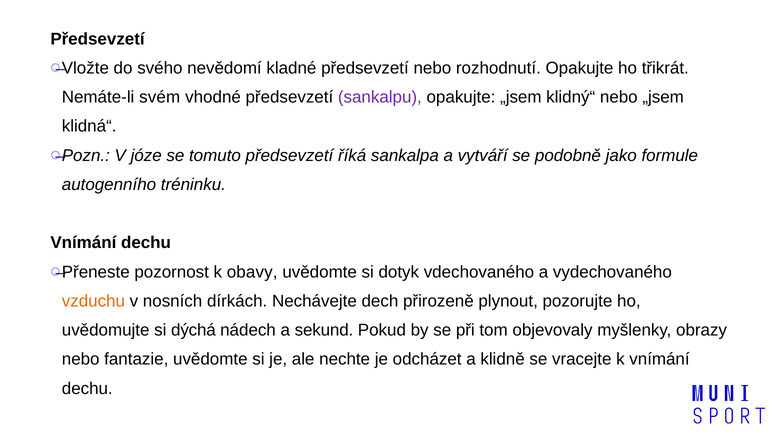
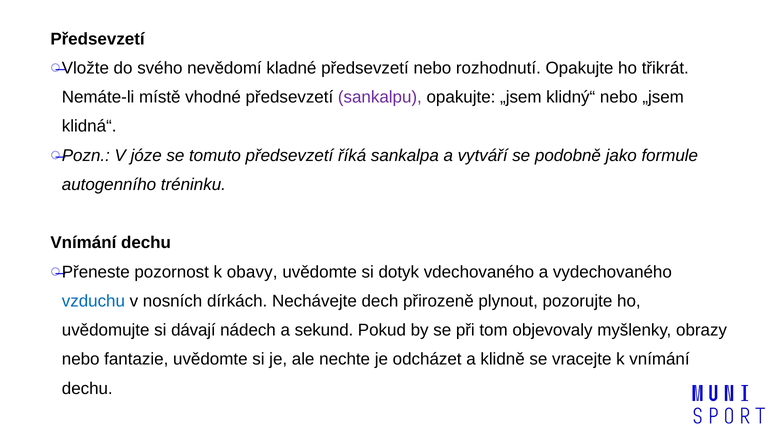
svém: svém -> místě
vzduchu colour: orange -> blue
dýchá: dýchá -> dávají
